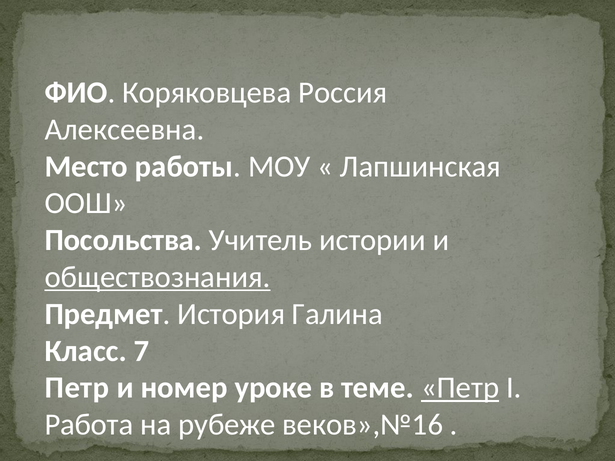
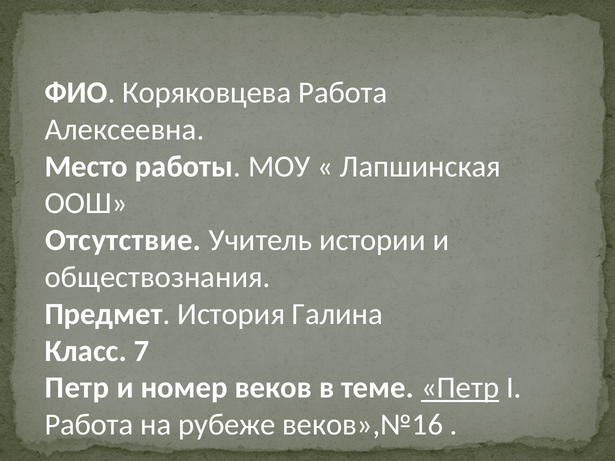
Коряковцева Россия: Россия -> Работа
Посольства: Посольства -> Отсутствие
обществознания underline: present -> none
уроке: уроке -> веков
